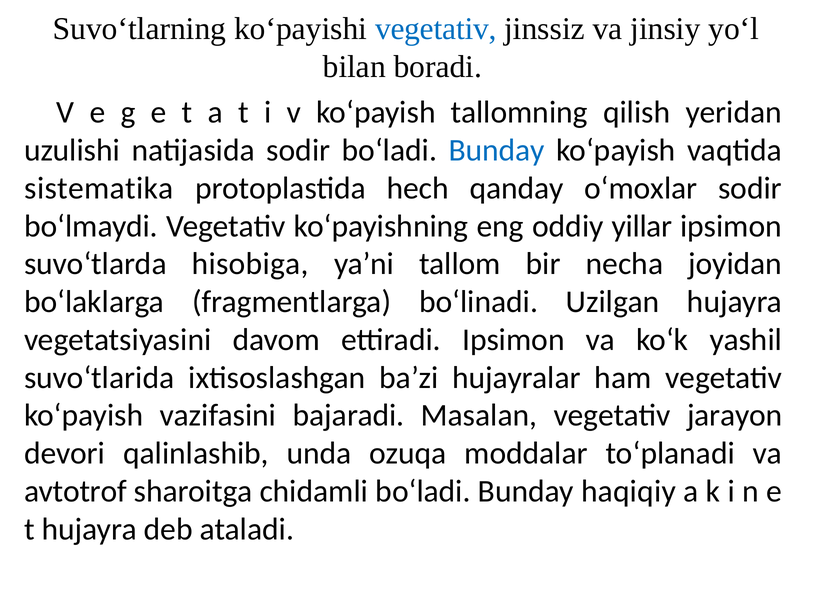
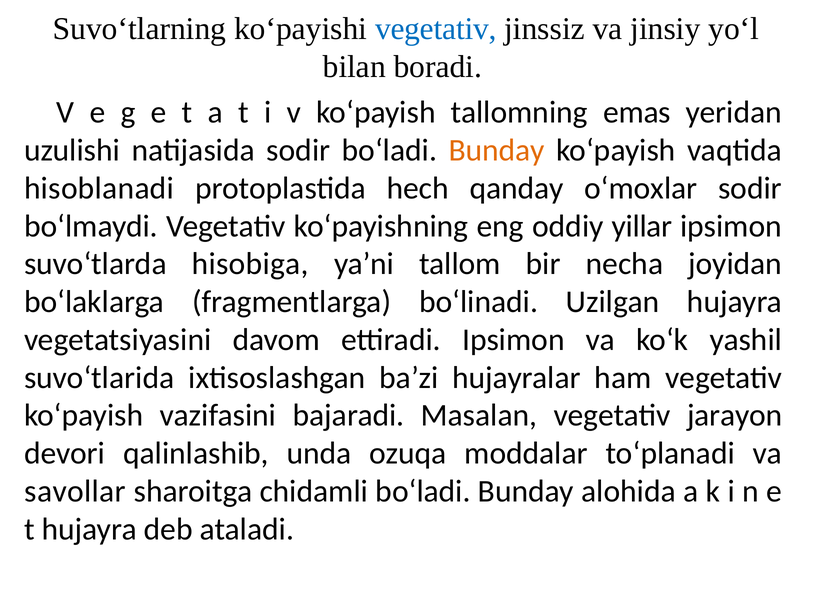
qilish: qilish -> emas
Bunday at (497, 150) colour: blue -> orange
sistematika: sistematika -> hisoblanadi
avtotrof: avtotrof -> savollar
haqiqiy: haqiqiy -> alohida
